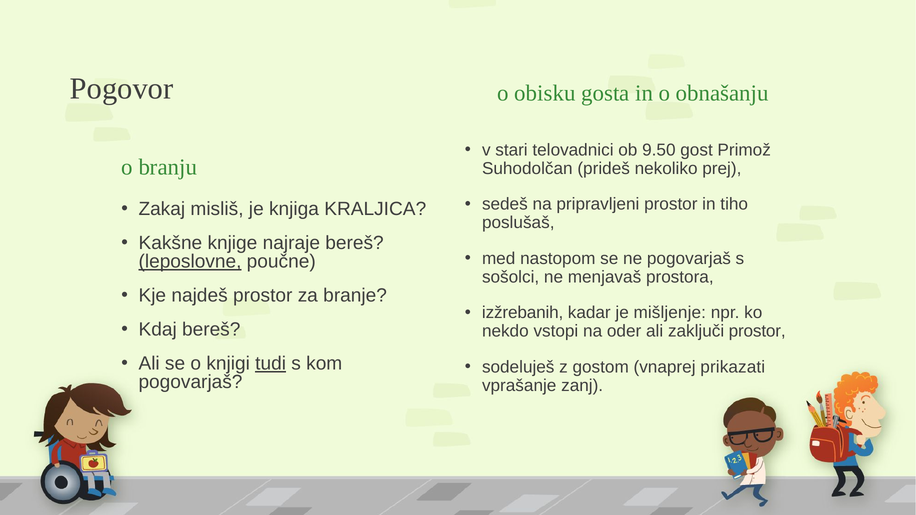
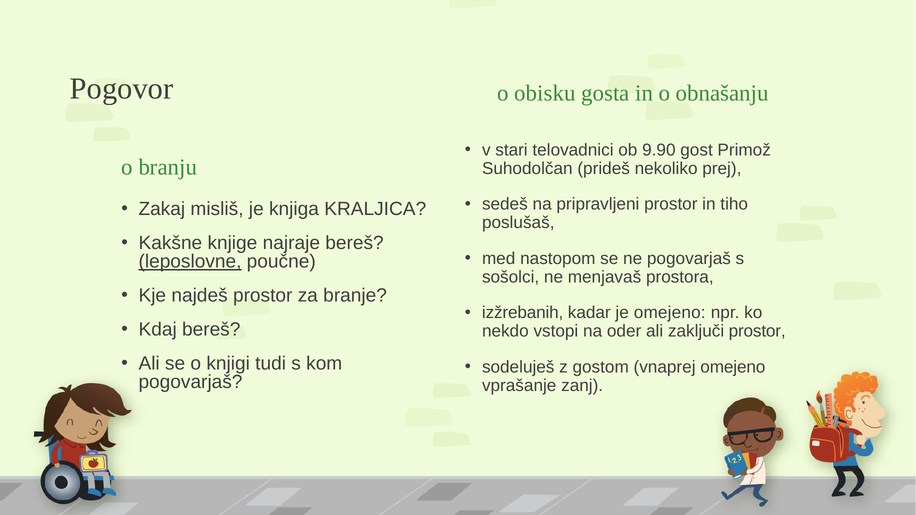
9.50: 9.50 -> 9.90
je mišljenje: mišljenje -> omejeno
tudi underline: present -> none
vnaprej prikazati: prikazati -> omejeno
